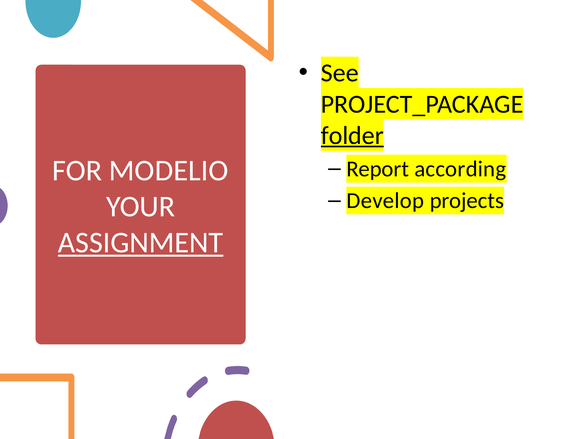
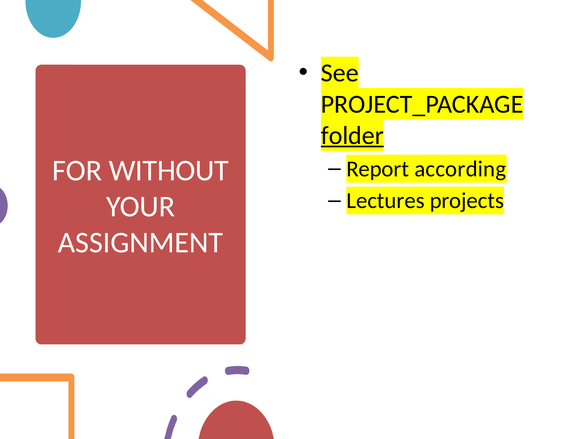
MODELIO: MODELIO -> WITHOUT
Develop: Develop -> Lectures
ASSIGNMENT underline: present -> none
